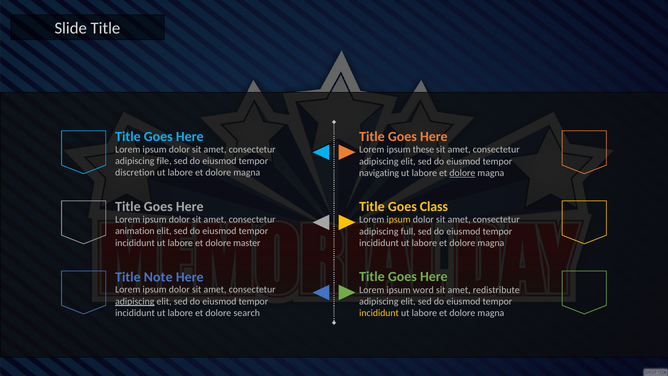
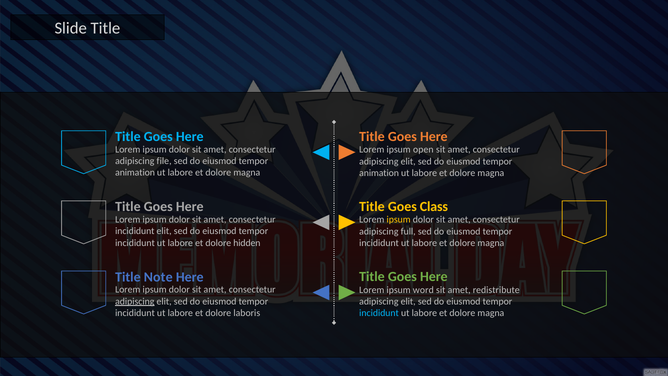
these: these -> open
discretion at (135, 173): discretion -> animation
navigating at (379, 173): navigating -> animation
dolore at (462, 173) underline: present -> none
animation at (135, 231): animation -> incididunt
master: master -> hidden
search: search -> laboris
incididunt at (379, 313) colour: yellow -> light blue
